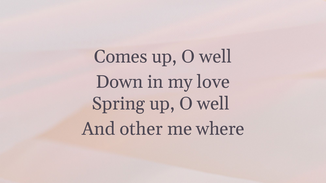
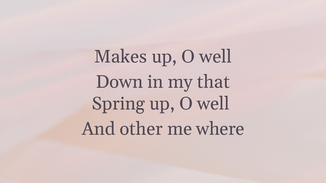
Comes: Comes -> Makes
love: love -> that
